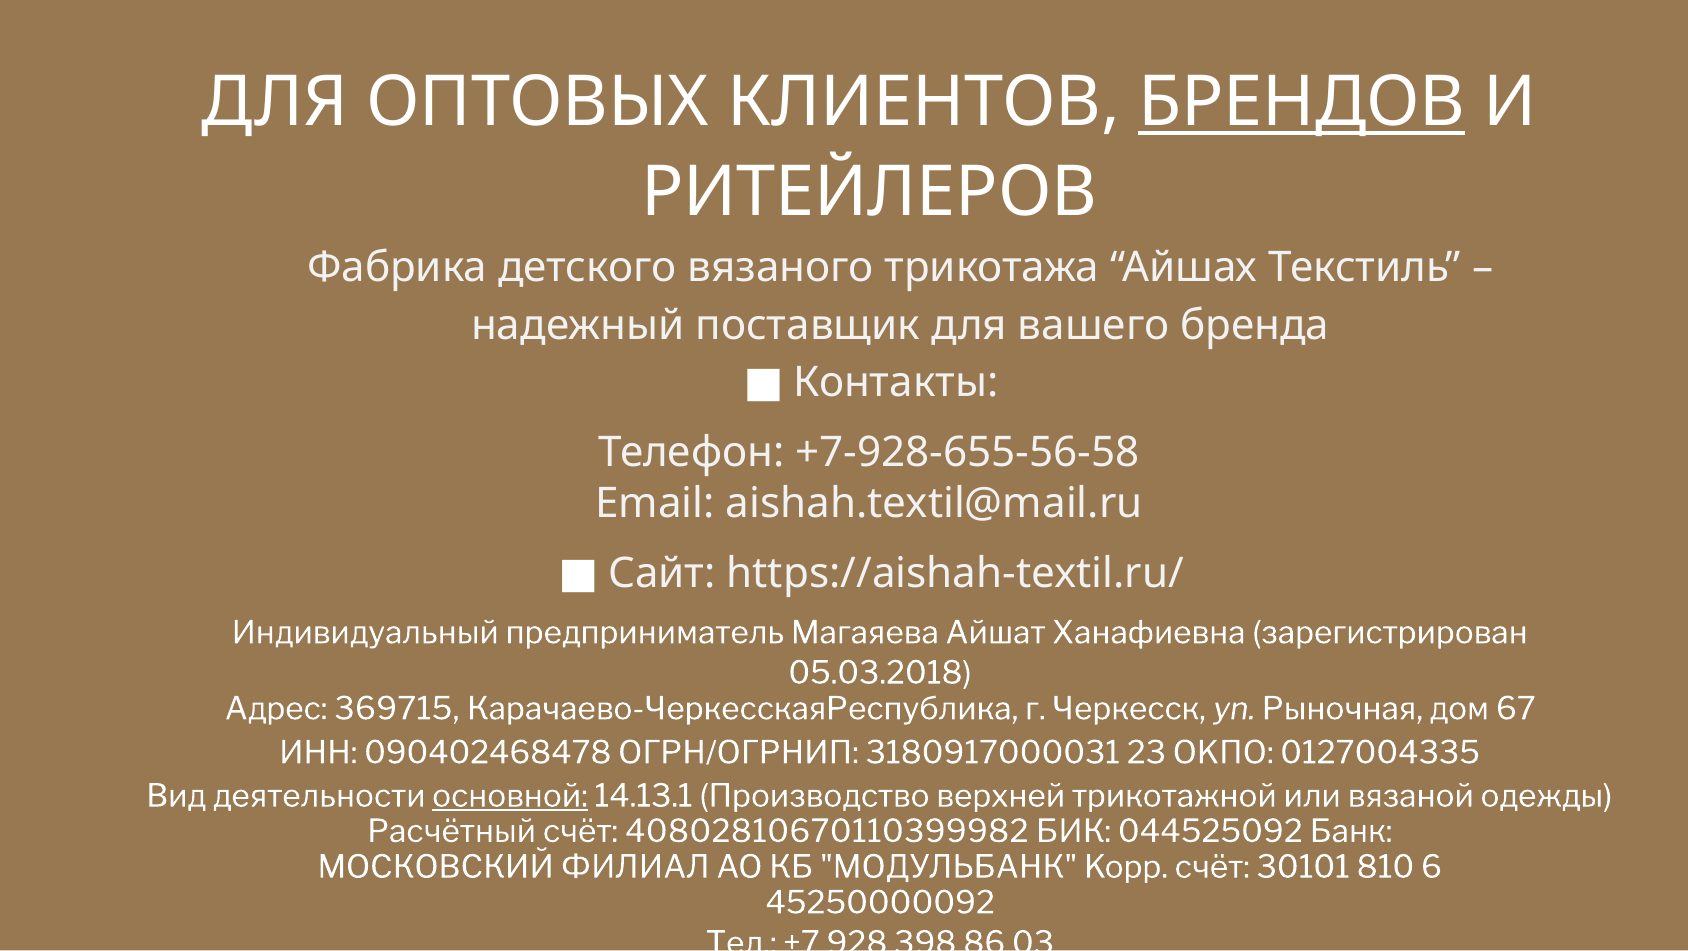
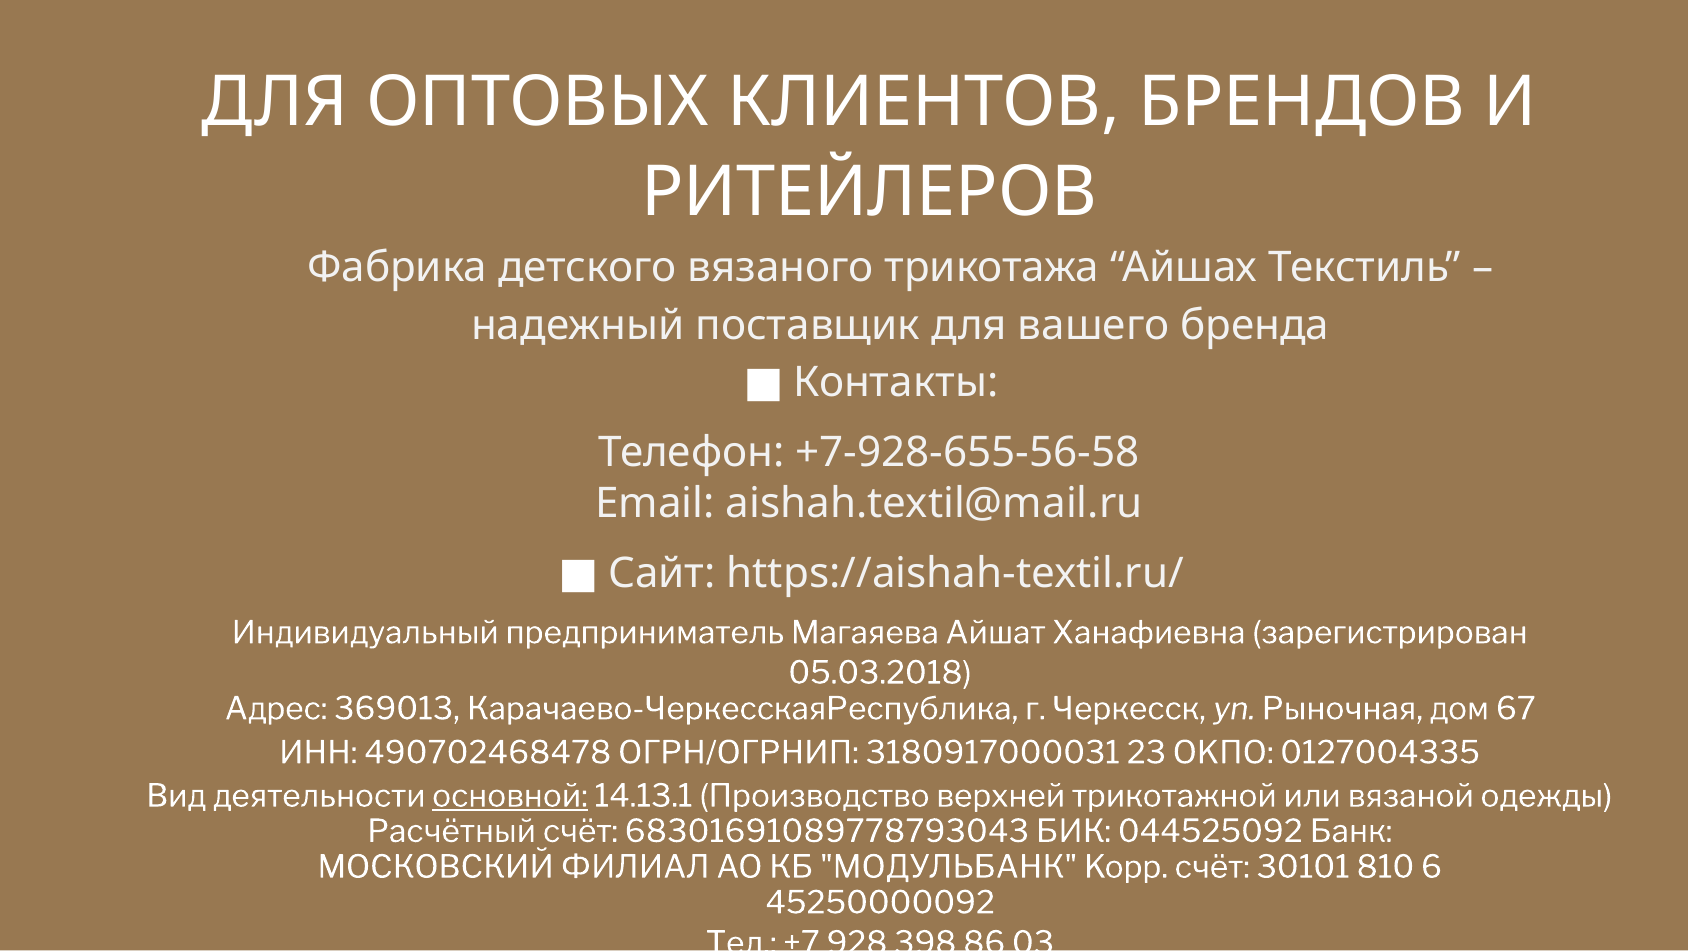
БРЕНДОВ underline: present -> none
369715: 369715 -> 369013
090402468478: 090402468478 -> 490702468478
40802810670110399982: 40802810670110399982 -> 68301691089778793043
